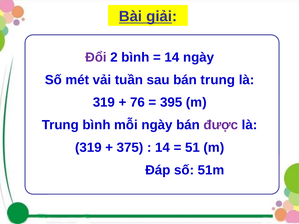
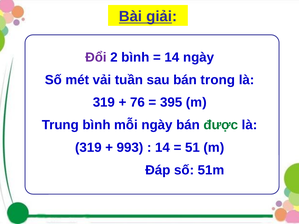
bán trung: trung -> trong
được colour: purple -> green
375: 375 -> 993
